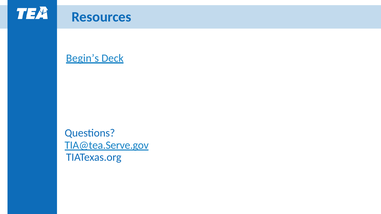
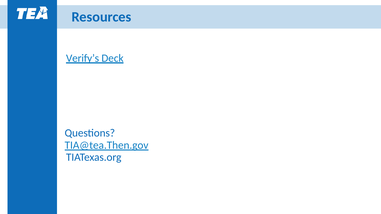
Begin’s: Begin’s -> Verify’s
TIA@tea.Serve.gov: TIA@tea.Serve.gov -> TIA@tea.Then.gov
